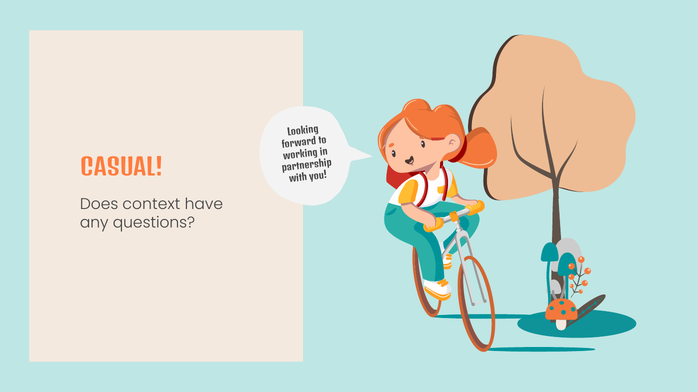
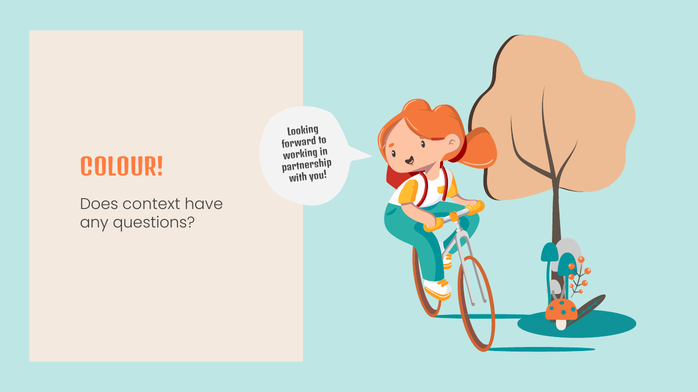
CASUAL: CASUAL -> COLOUR
